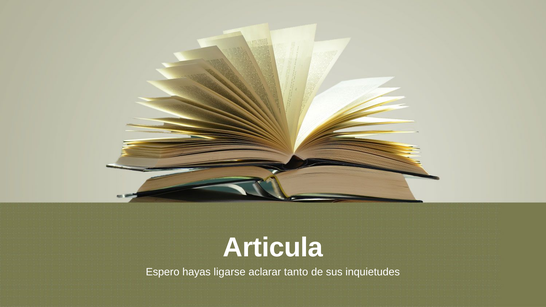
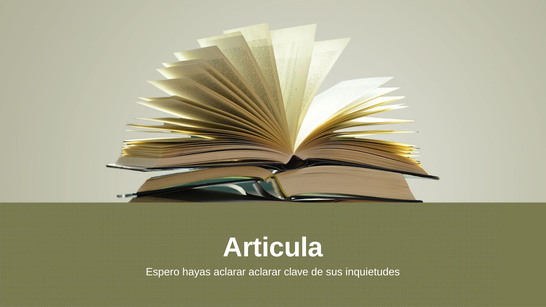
hayas ligarse: ligarse -> aclarar
tanto: tanto -> clave
